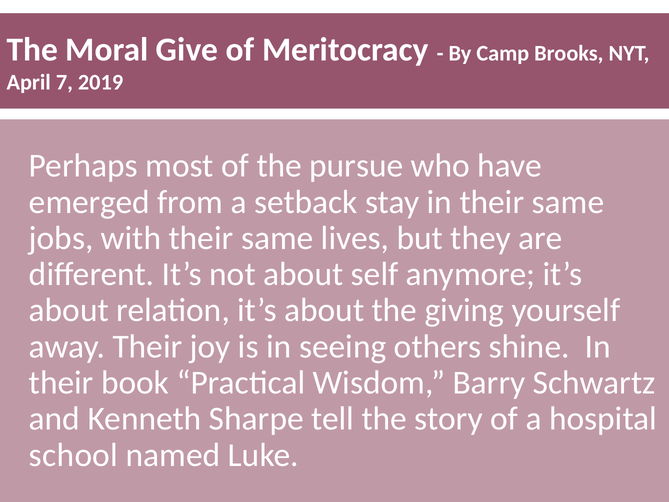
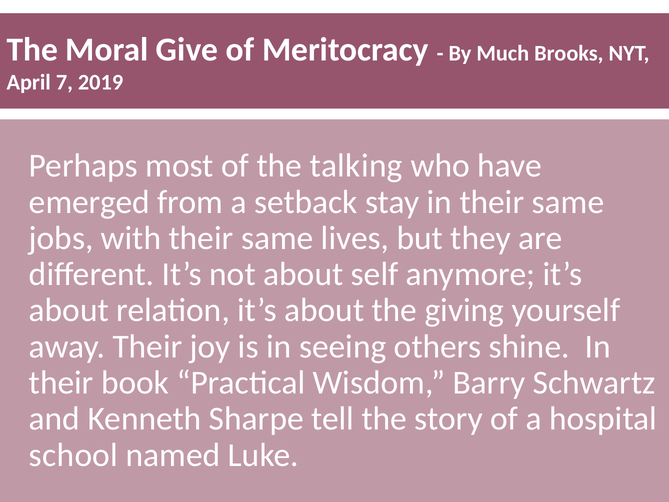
Camp: Camp -> Much
pursue: pursue -> talking
